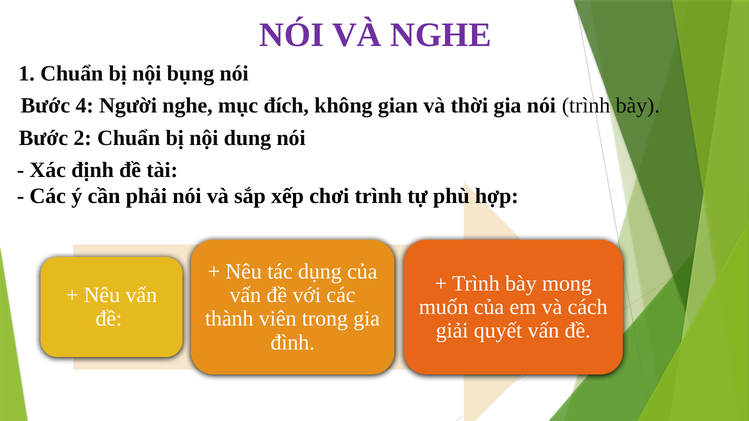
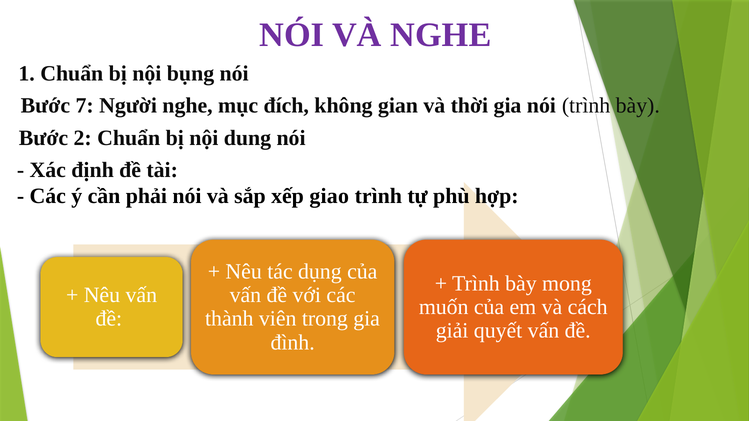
4: 4 -> 7
chơi: chơi -> giao
